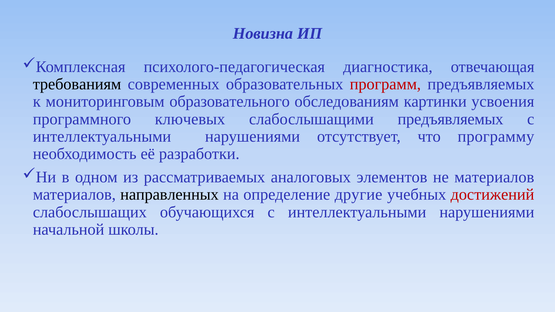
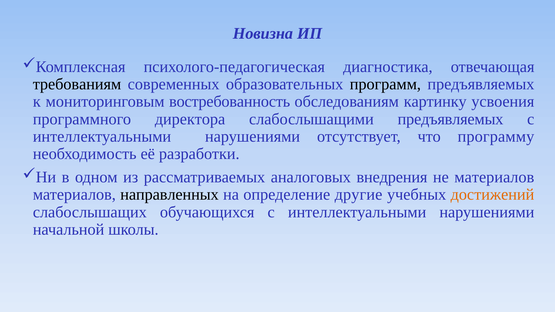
программ colour: red -> black
образовательного: образовательного -> востребованность
картинки: картинки -> картинку
ключевых: ключевых -> директора
элементов: элементов -> внедрения
достижений colour: red -> orange
